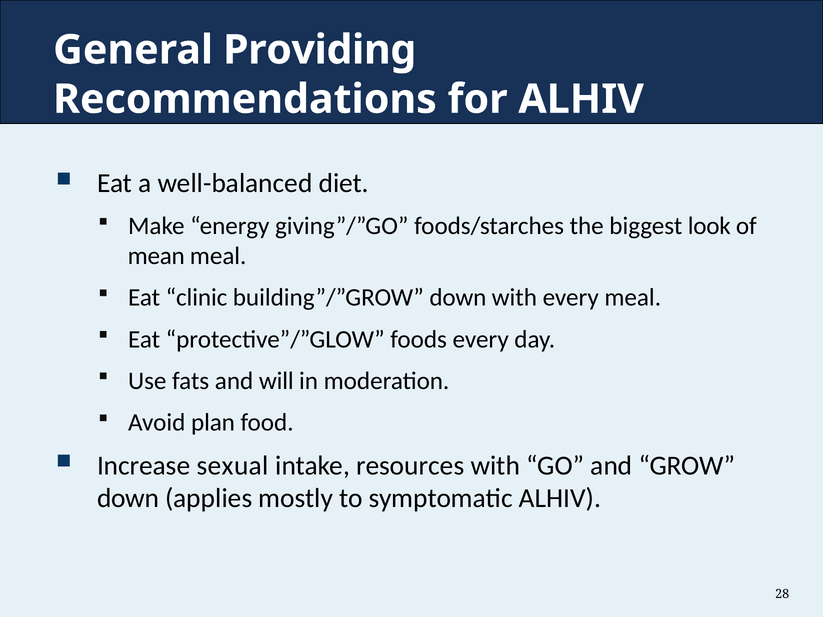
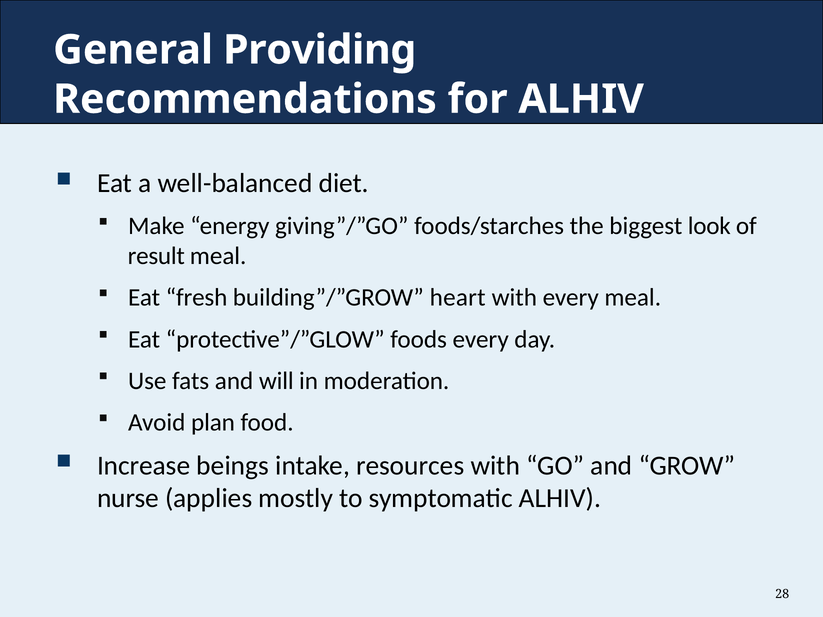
mean: mean -> result
clinic: clinic -> fresh
building”/”GROW down: down -> heart
sexual: sexual -> beings
down at (128, 499): down -> nurse
